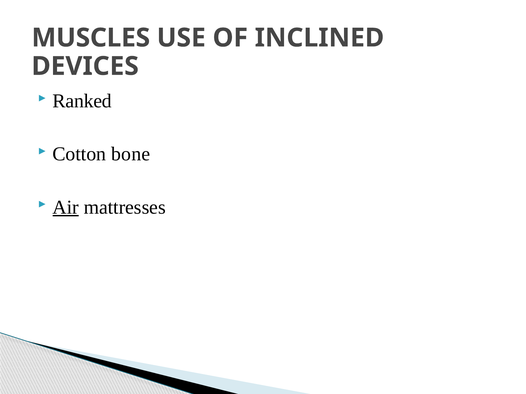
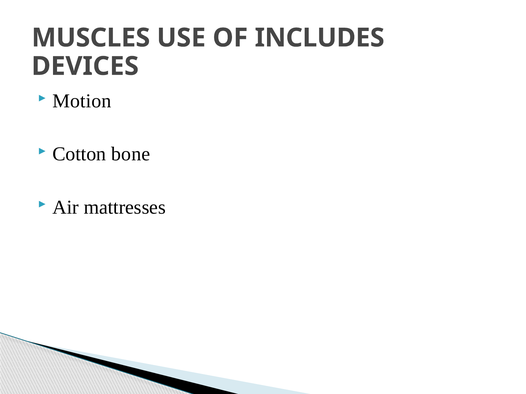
INCLINED: INCLINED -> INCLUDES
Ranked: Ranked -> Motion
Air underline: present -> none
